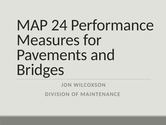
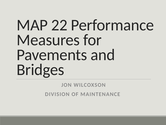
24: 24 -> 22
